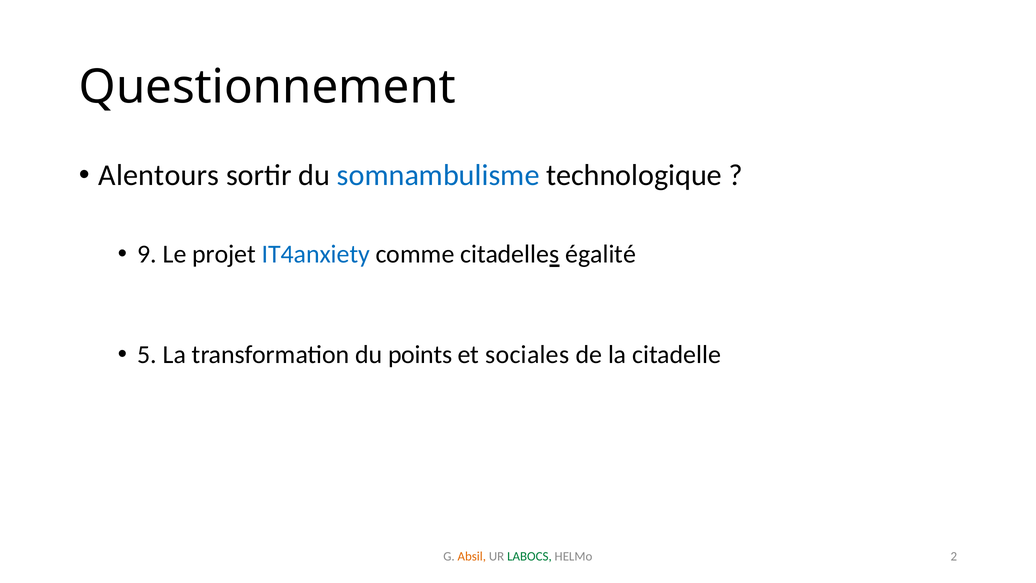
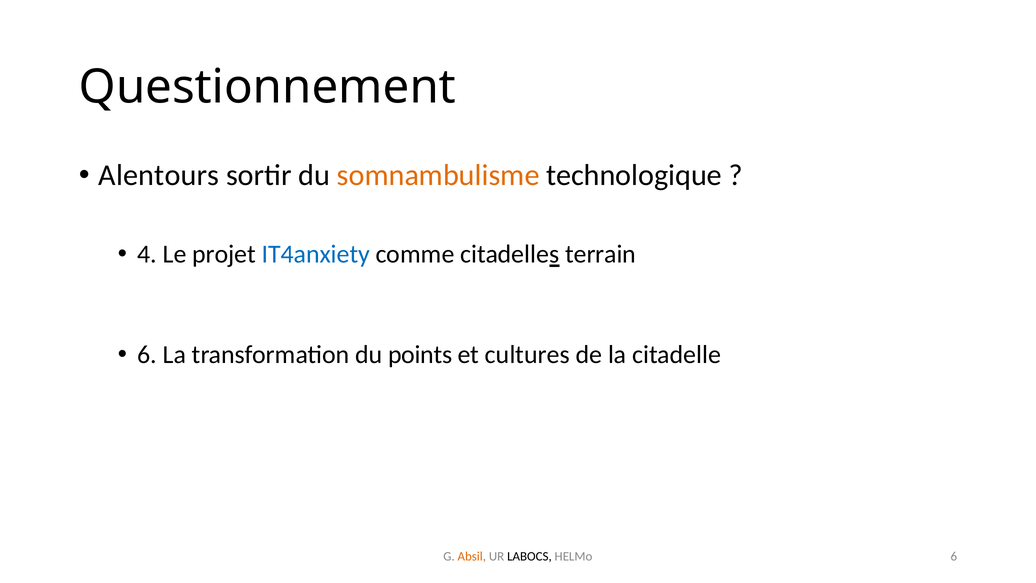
somnambulisme colour: blue -> orange
9: 9 -> 4
égalité: égalité -> terrain
5 at (147, 354): 5 -> 6
sociales: sociales -> cultures
LABOCS colour: green -> black
HELMo 2: 2 -> 6
